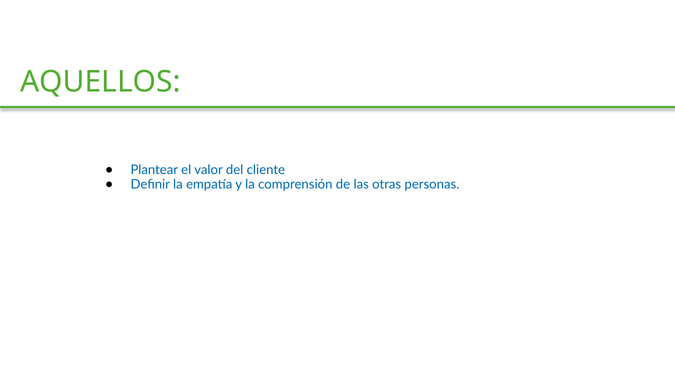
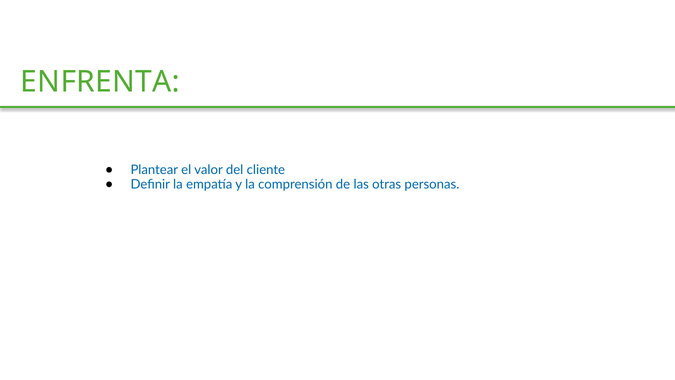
AQUELLOS: AQUELLOS -> ENFRENTA
